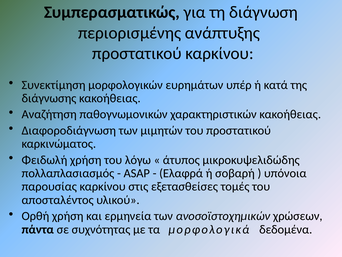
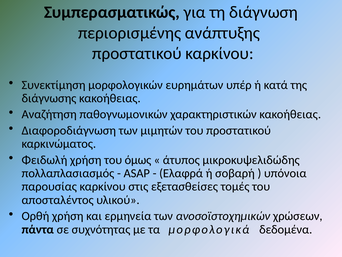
λόγω: λόγω -> όμως
